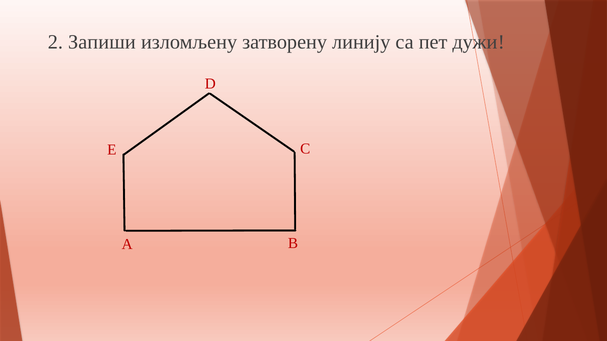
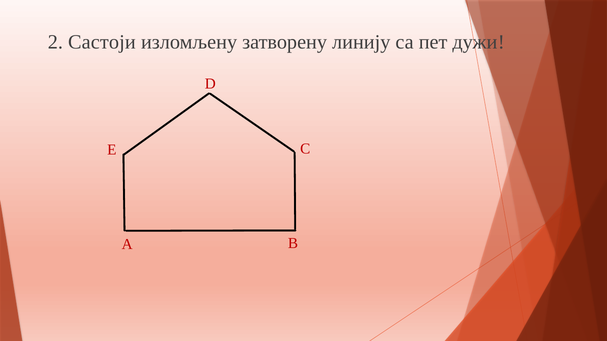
Запиши: Запиши -> Састоји
